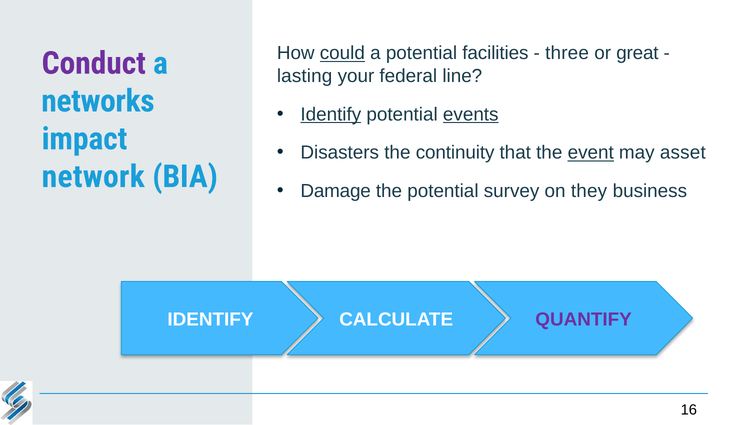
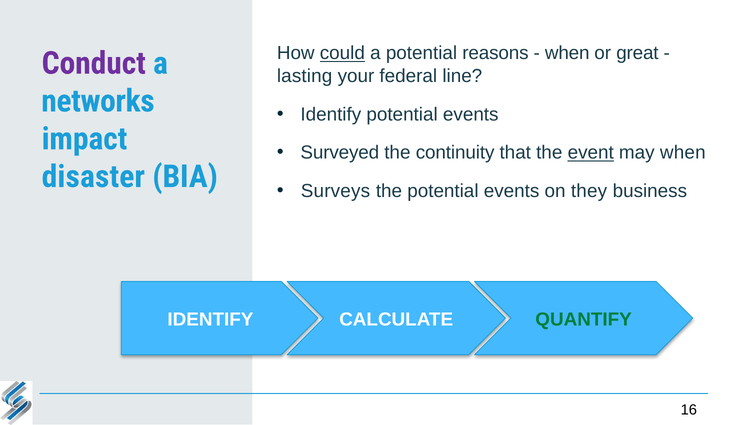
facilities: facilities -> reasons
three at (567, 53): three -> when
Identify at (331, 114) underline: present -> none
events at (471, 114) underline: present -> none
Disasters: Disasters -> Surveyed
may asset: asset -> when
network: network -> disaster
Damage: Damage -> Surveys
the potential survey: survey -> events
QUANTIFY colour: purple -> green
